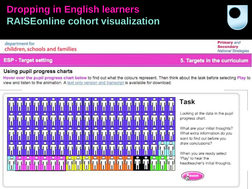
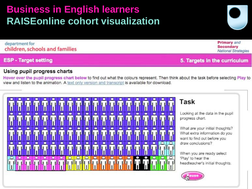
Dropping: Dropping -> Business
